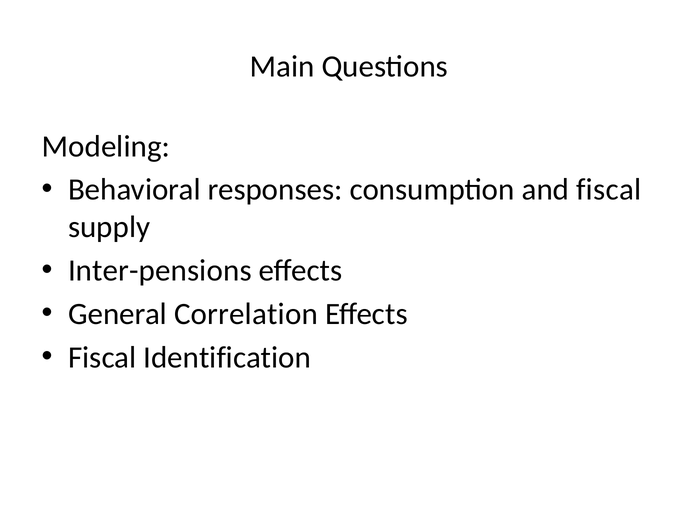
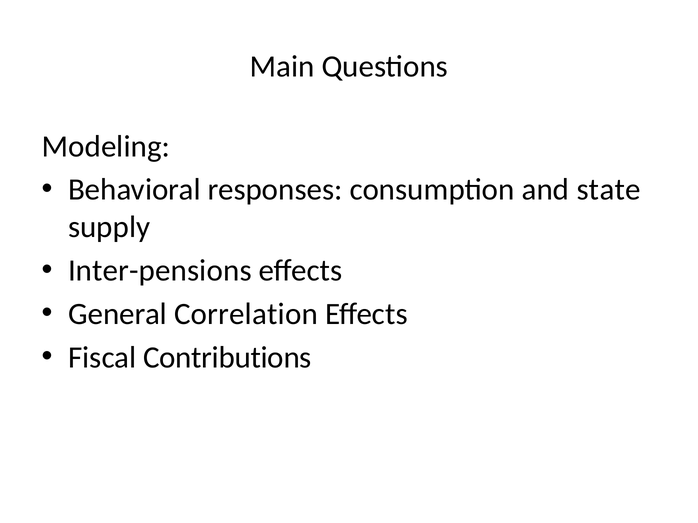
and fiscal: fiscal -> state
Identification: Identification -> Contributions
